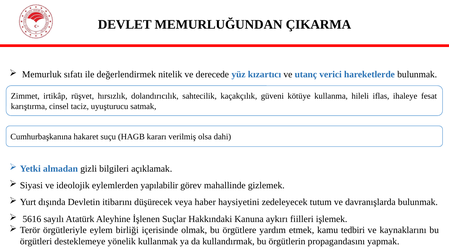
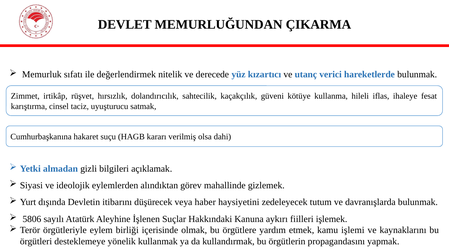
yapılabilir: yapılabilir -> alındıktan
5616: 5616 -> 5806
tedbiri: tedbiri -> işlemi
